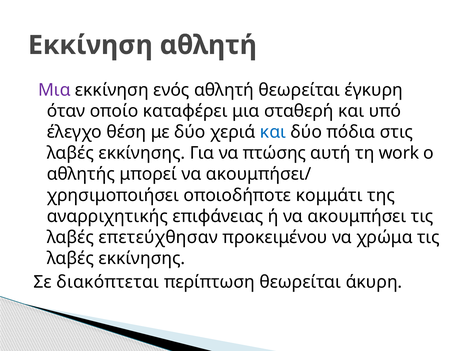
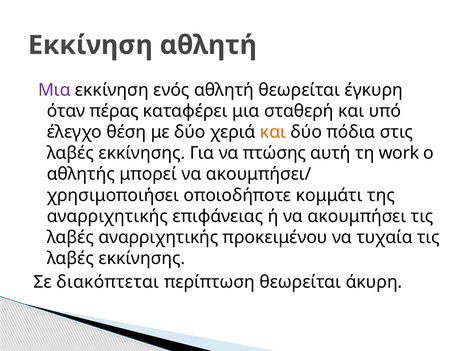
οποίο: οποίο -> πέρας
και at (273, 132) colour: blue -> orange
λαβές επετεύχθησαν: επετεύχθησαν -> αναρριχητικής
χρώμα: χρώμα -> τυχαία
